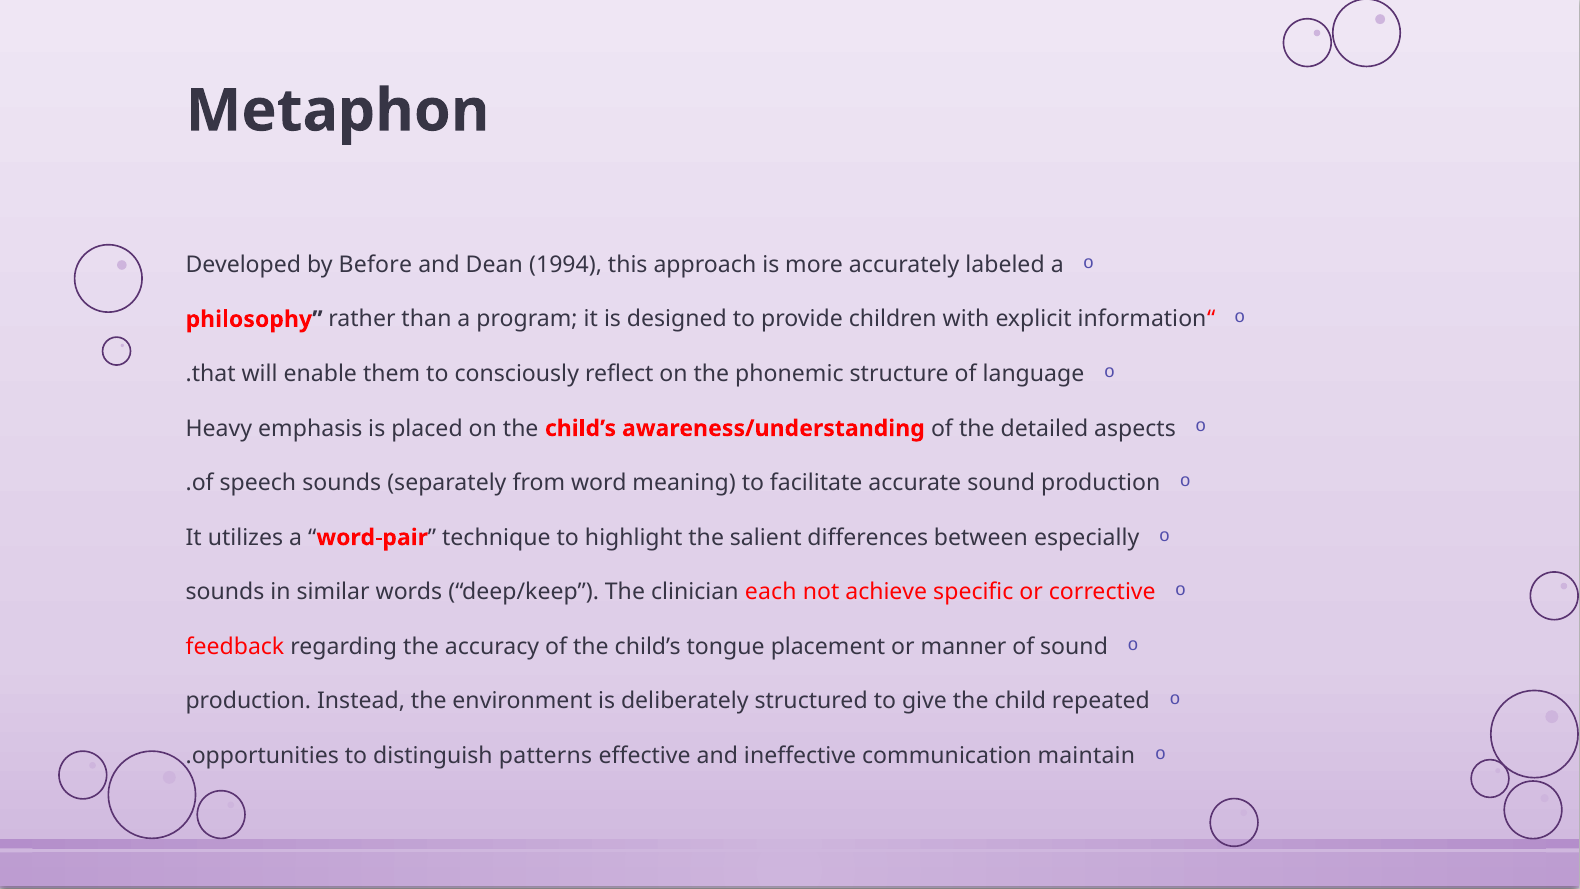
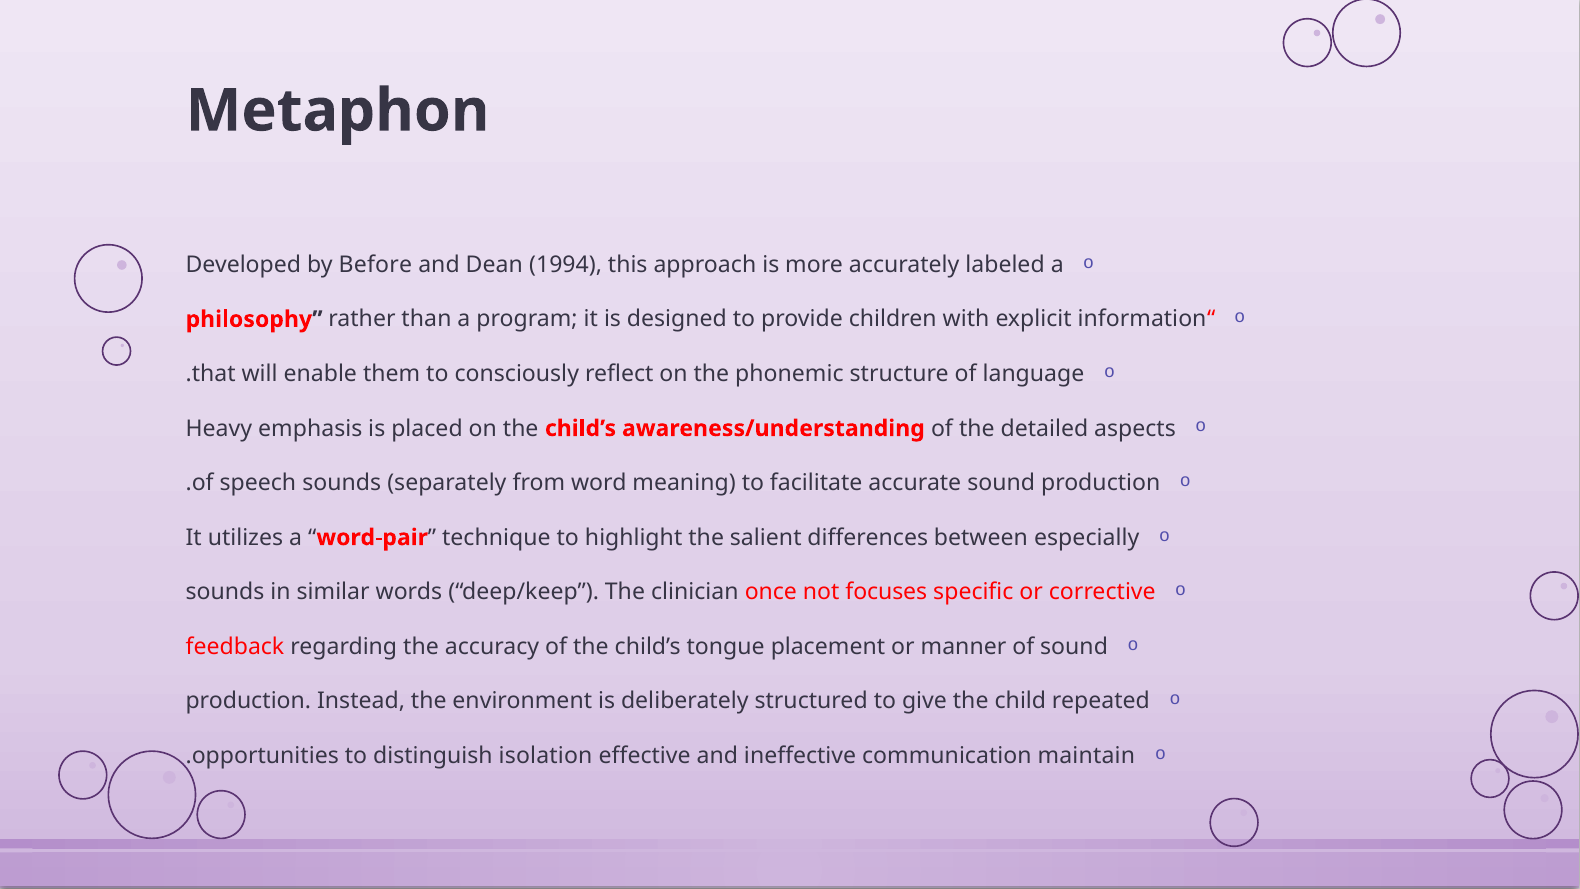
each: each -> once
achieve: achieve -> focuses
patterns: patterns -> isolation
